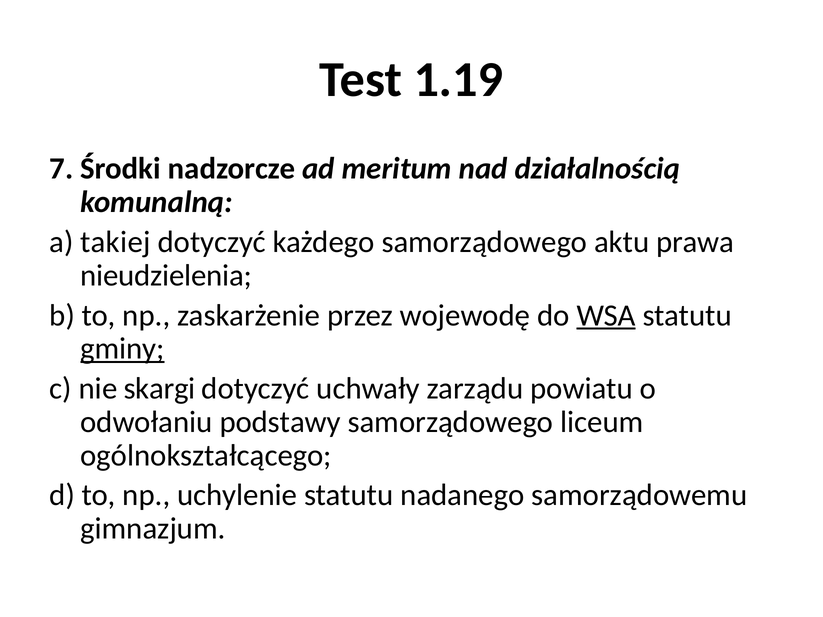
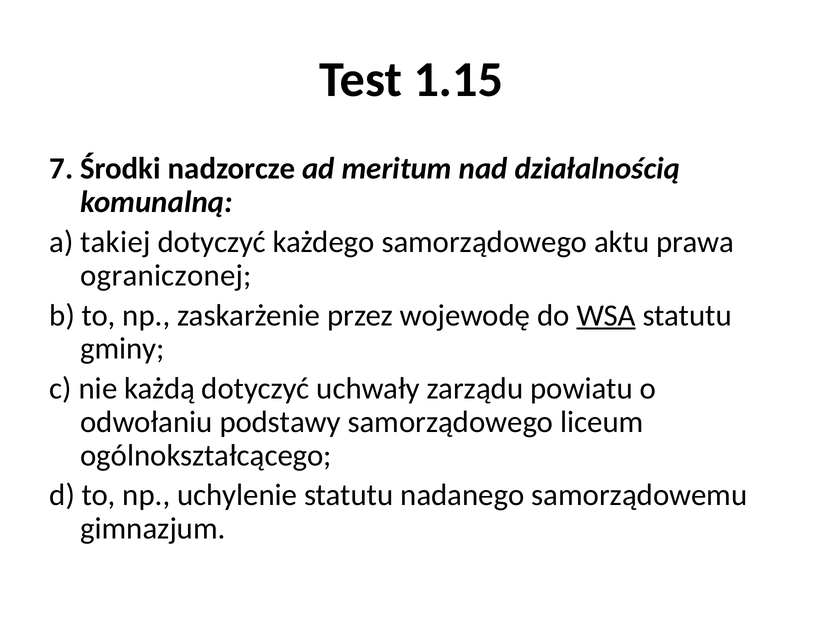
1.19: 1.19 -> 1.15
nieudzielenia: nieudzielenia -> ograniczonej
gminy underline: present -> none
skargi: skargi -> każdą
